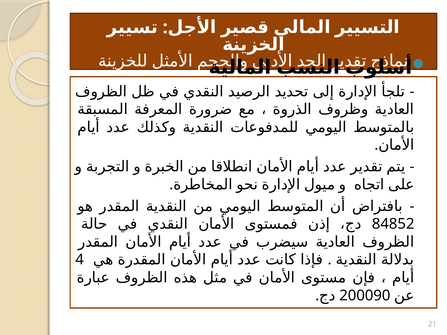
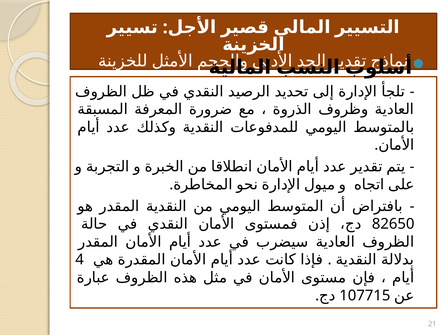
84852: 84852 -> 82650
200090: 200090 -> 107715
